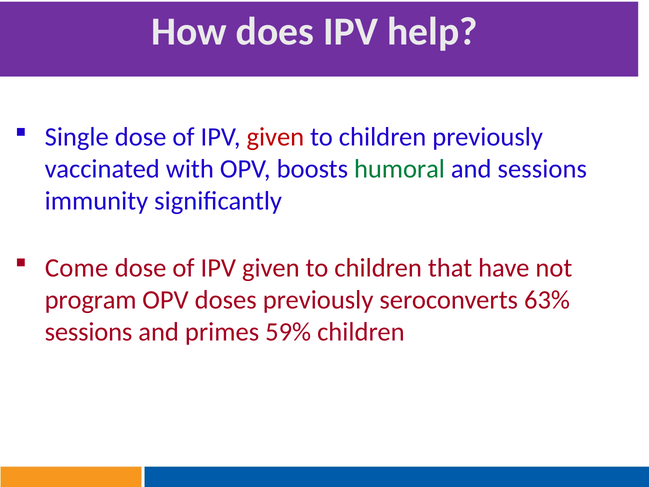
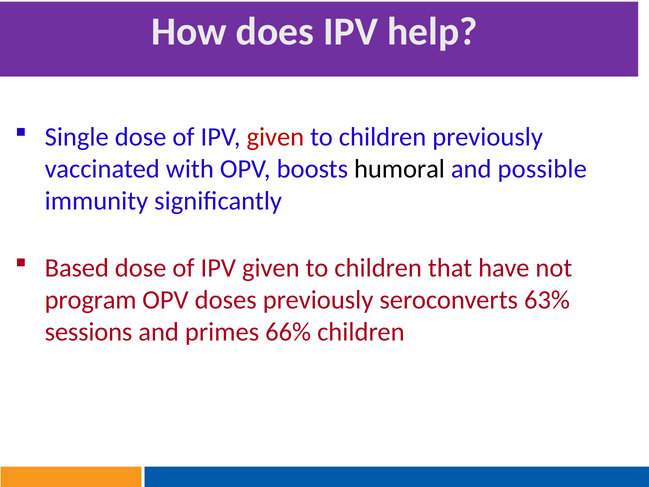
humoral colour: green -> black
and sessions: sessions -> possible
Come: Come -> Based
59%: 59% -> 66%
